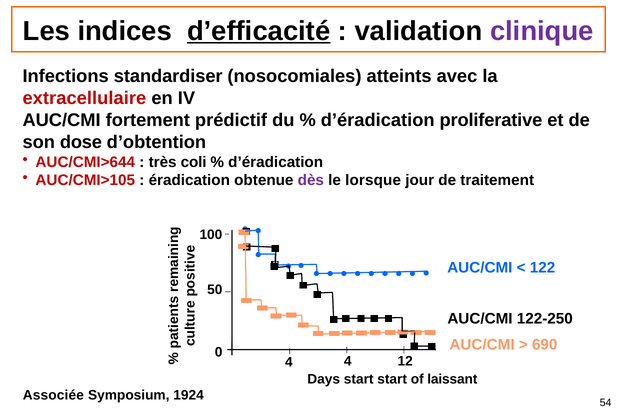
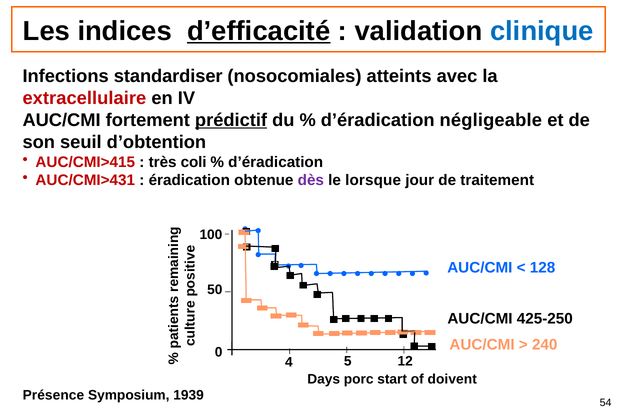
clinique colour: purple -> blue
prédictif underline: none -> present
proliferative: proliferative -> négligeable
dose: dose -> seuil
AUC/CMI>644: AUC/CMI>644 -> AUC/CMI>415
AUC/CMI>105: AUC/CMI>105 -> AUC/CMI>431
122: 122 -> 128
122-250: 122-250 -> 425-250
690: 690 -> 240
4 4: 4 -> 5
Days start: start -> porc
laissant: laissant -> doivent
Associée: Associée -> Présence
1924: 1924 -> 1939
